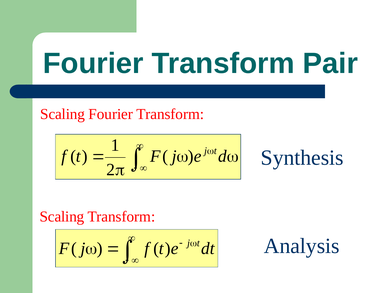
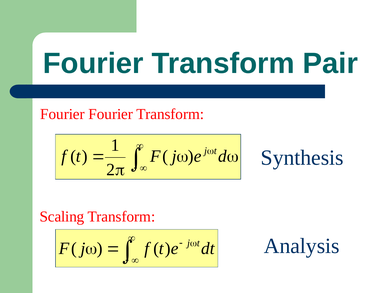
Scaling at (63, 114): Scaling -> Fourier
